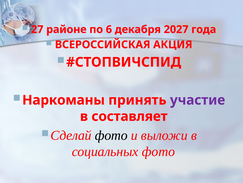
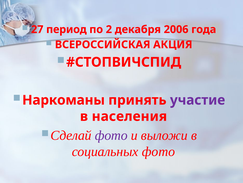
районе: районе -> период
6: 6 -> 2
2027: 2027 -> 2006
составляет: составляет -> населения
фото at (111, 135) colour: black -> purple
